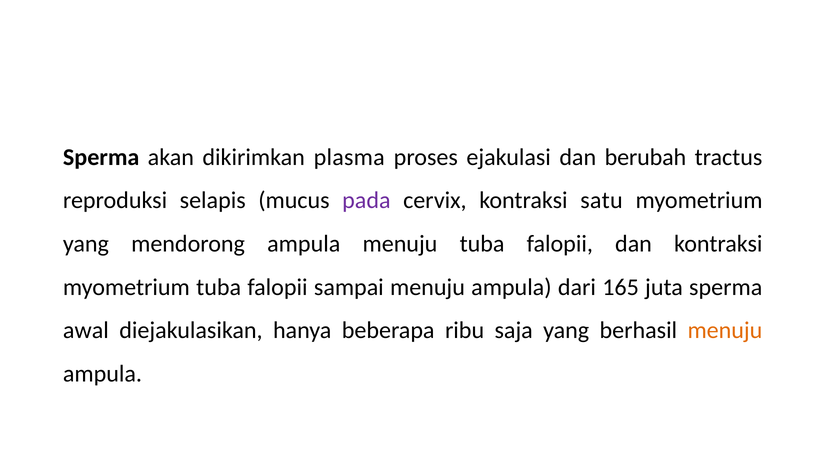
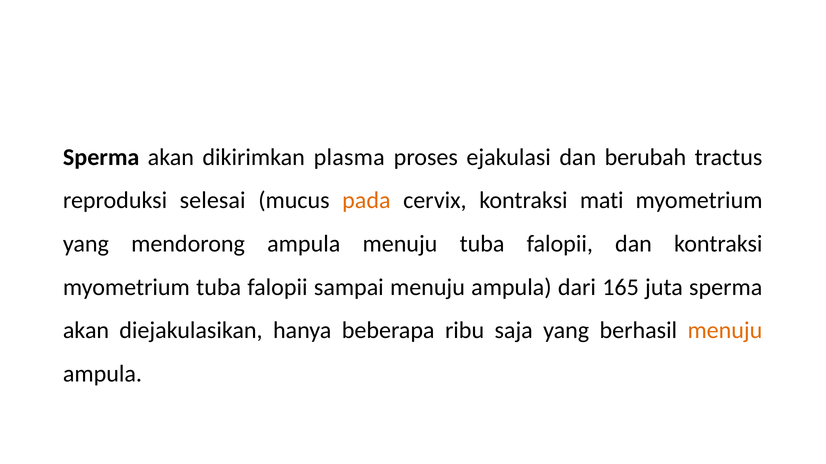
selapis: selapis -> selesai
pada colour: purple -> orange
satu: satu -> mati
awal at (86, 331): awal -> akan
